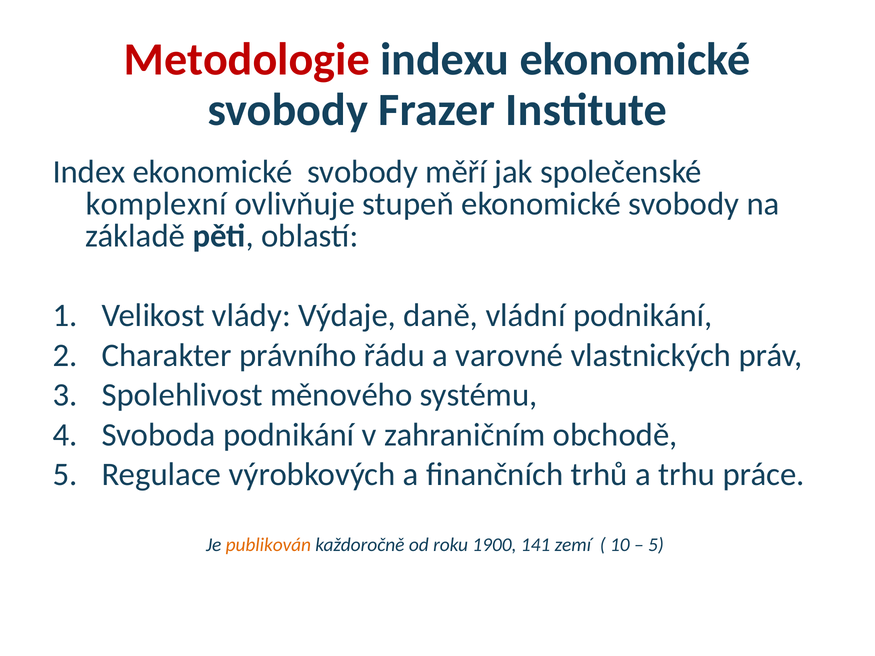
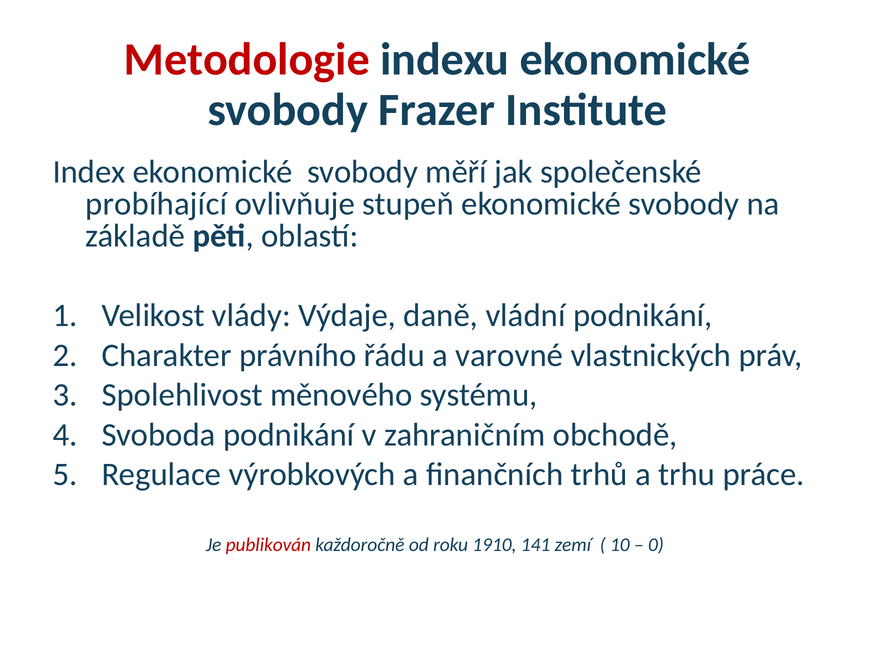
komplexní: komplexní -> probíhající
publikován colour: orange -> red
1900: 1900 -> 1910
5 at (656, 545): 5 -> 0
